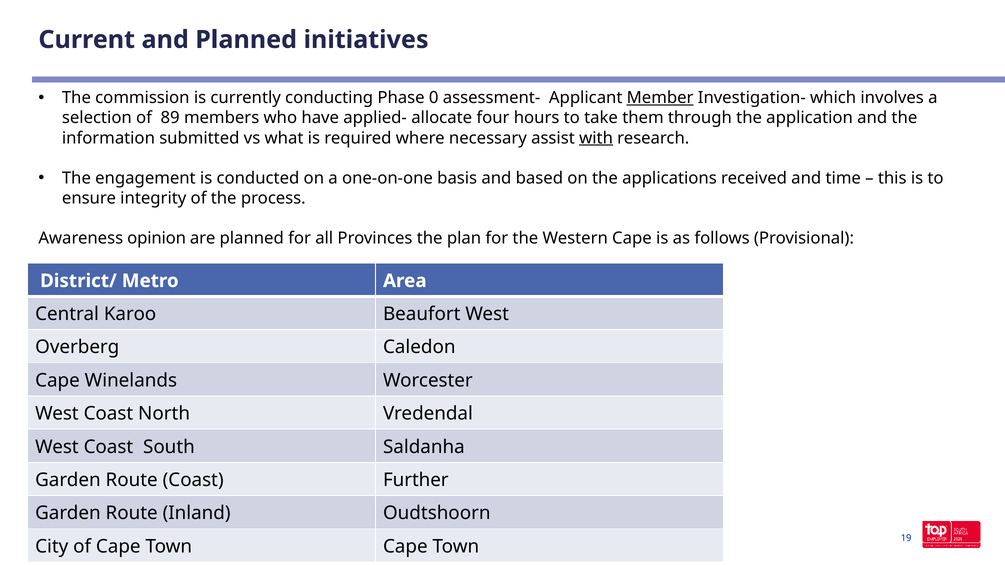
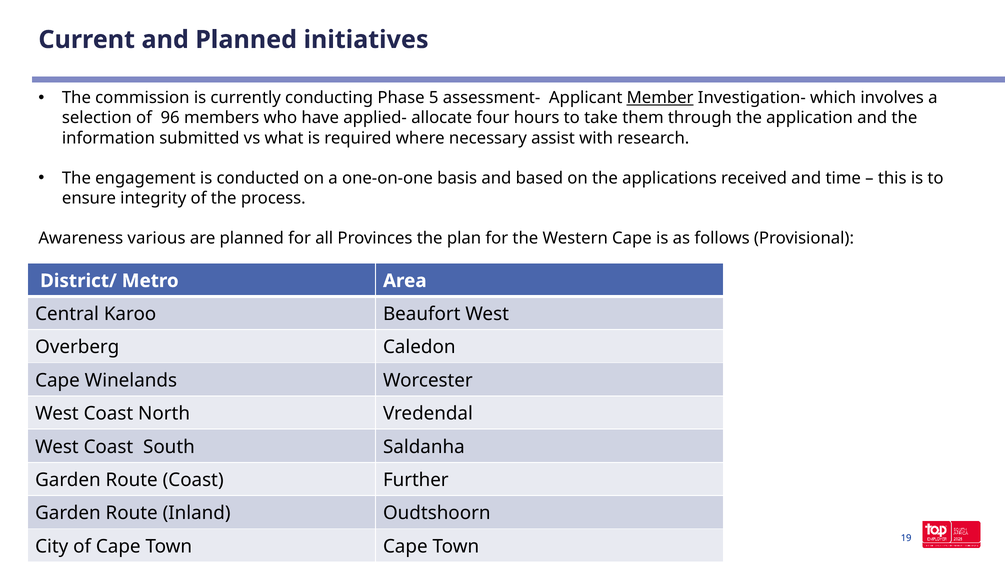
0: 0 -> 5
89: 89 -> 96
with underline: present -> none
opinion: opinion -> various
